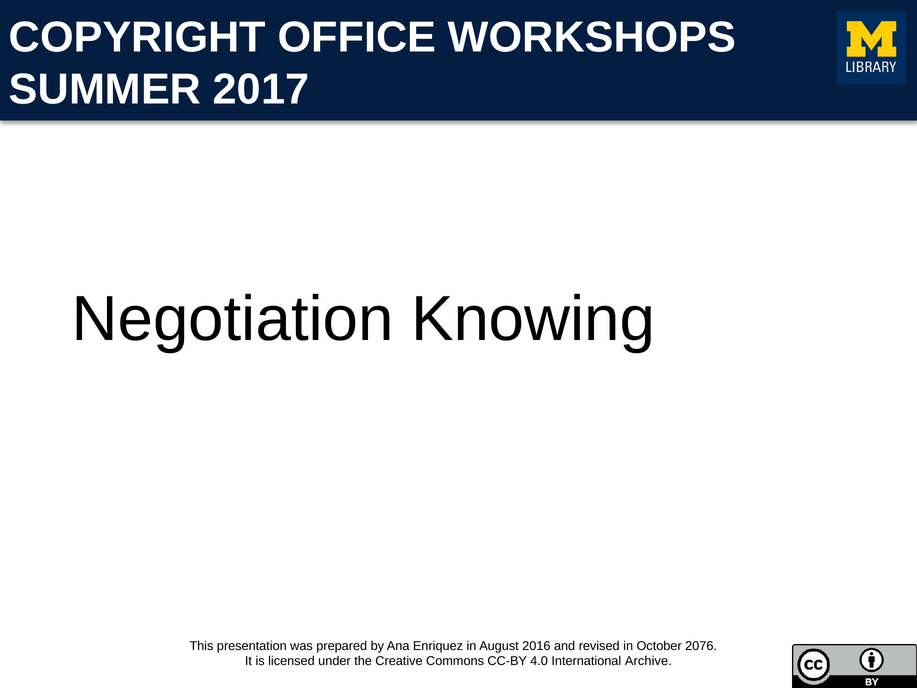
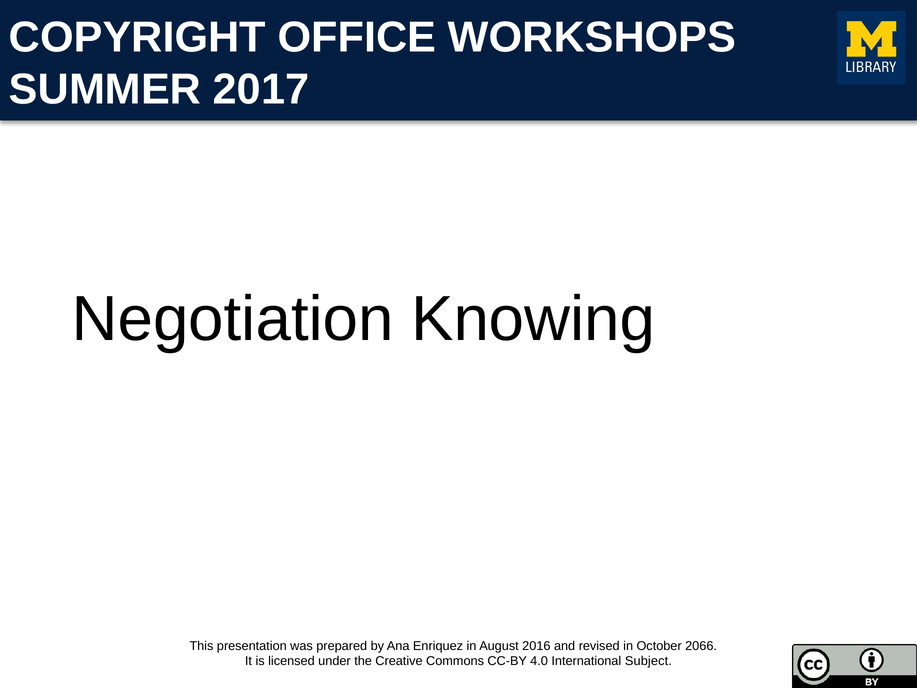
2076: 2076 -> 2066
Archive: Archive -> Subject
